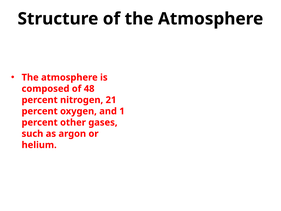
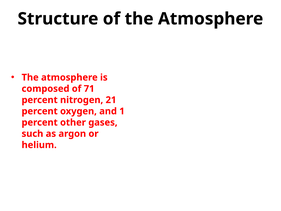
48: 48 -> 71
